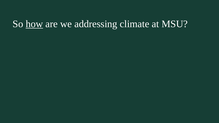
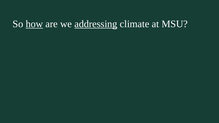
addressing underline: none -> present
